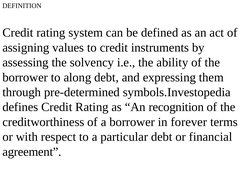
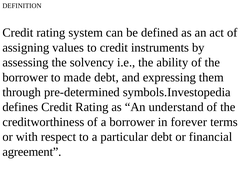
along: along -> made
recognition: recognition -> understand
